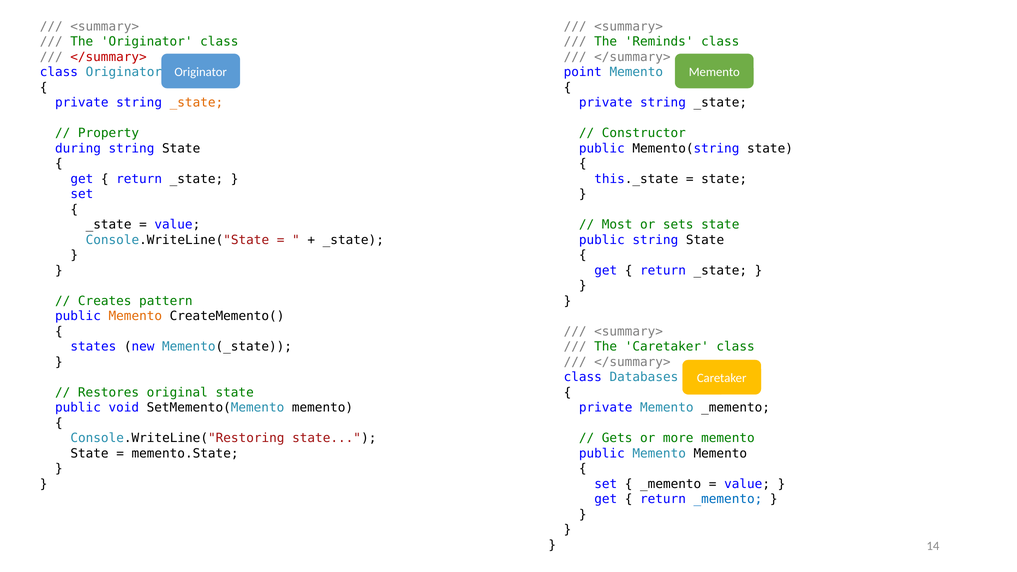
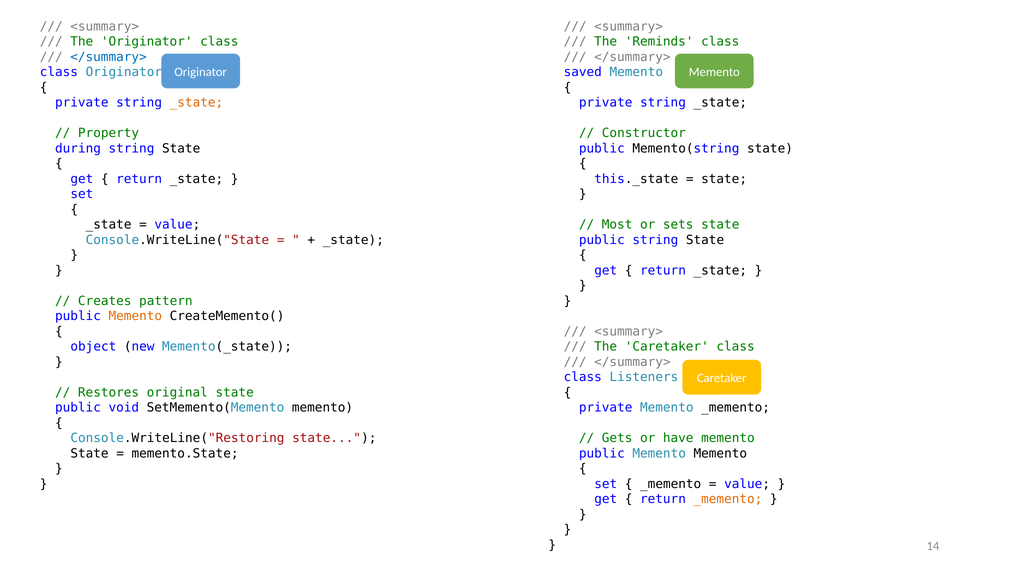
</summary> at (109, 57) colour: red -> blue
point: point -> saved
states: states -> object
Databases: Databases -> Listeners
more: more -> have
_memento at (728, 499) colour: blue -> orange
